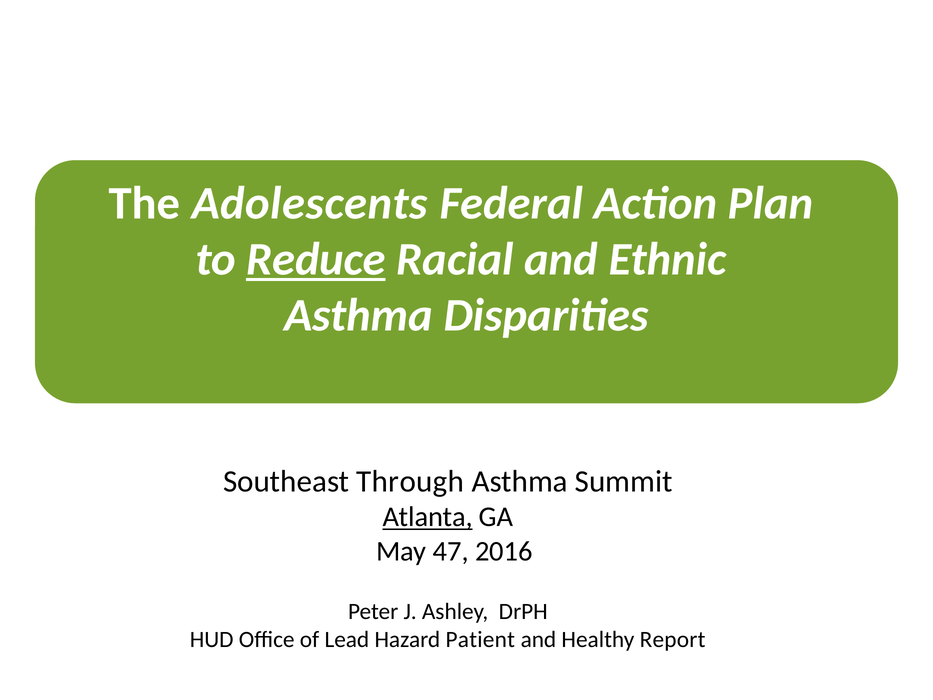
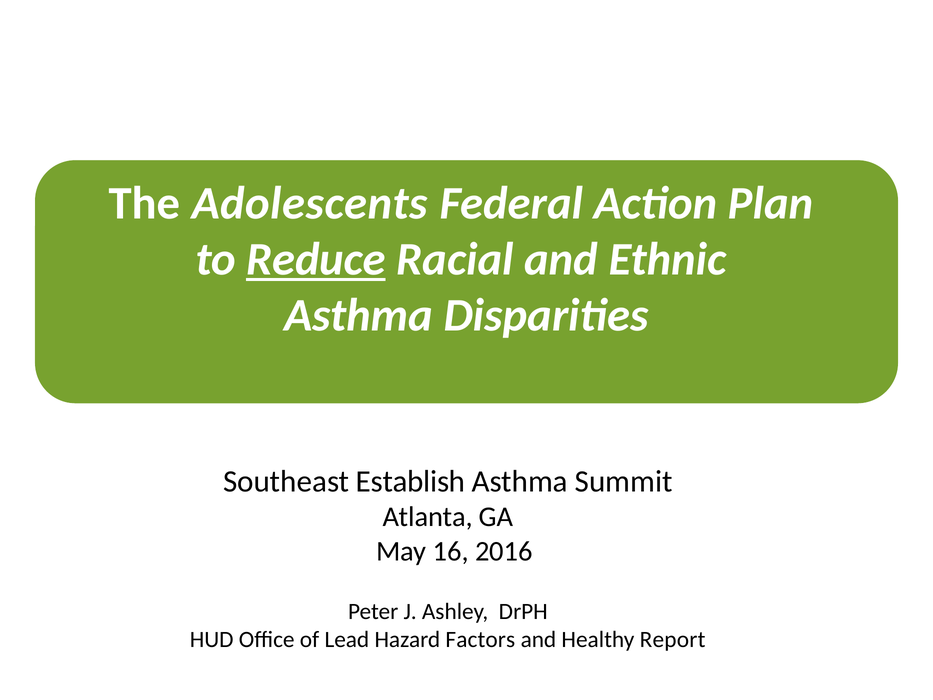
Through: Through -> Establish
Atlanta underline: present -> none
47: 47 -> 16
Patient: Patient -> Factors
